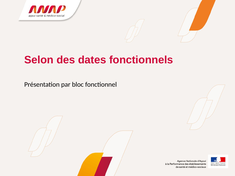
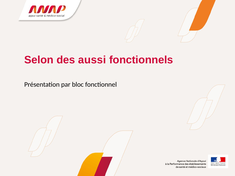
dates: dates -> aussi
